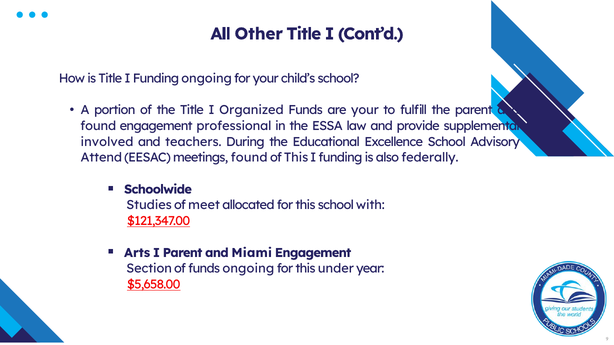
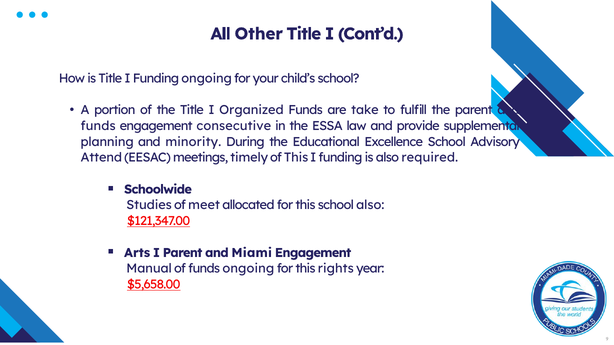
are your: your -> take
found at (98, 126): found -> funds
professional: professional -> consecutive
involved: involved -> planning
teachers: teachers -> minority
meetings found: found -> timely
federally: federally -> required
school with: with -> also
Section: Section -> Manual
under: under -> rights
